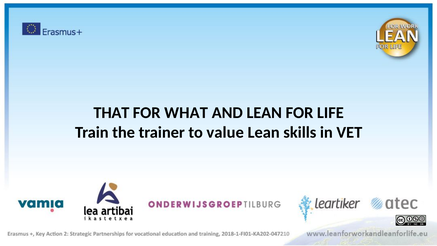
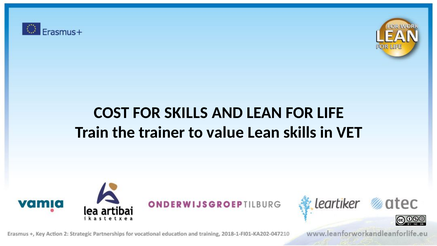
THAT: THAT -> COST
FOR WHAT: WHAT -> SKILLS
